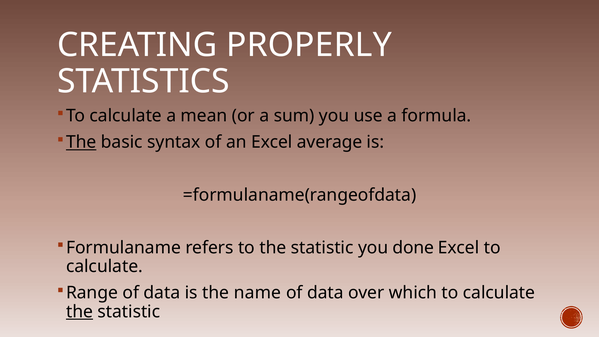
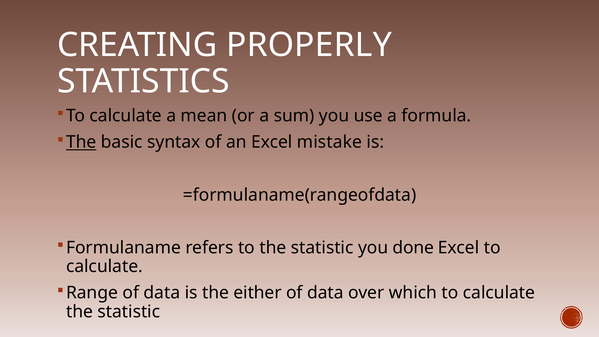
average: average -> mistake
name: name -> either
the at (80, 312) underline: present -> none
